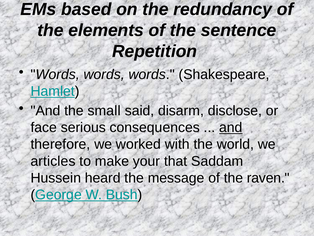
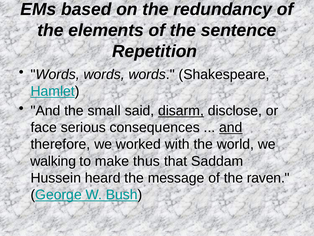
disarm underline: none -> present
articles: articles -> walking
your: your -> thus
